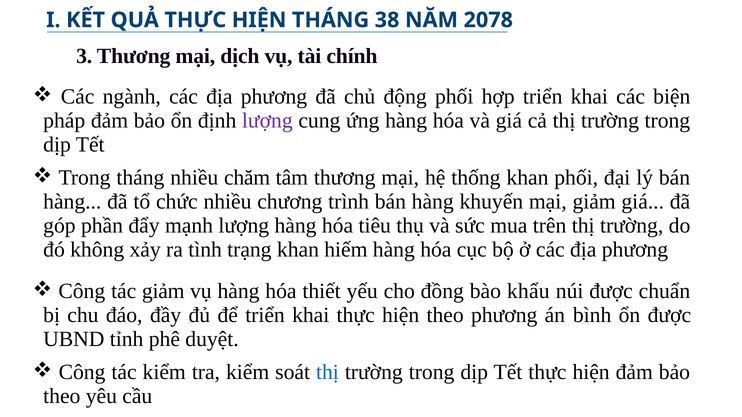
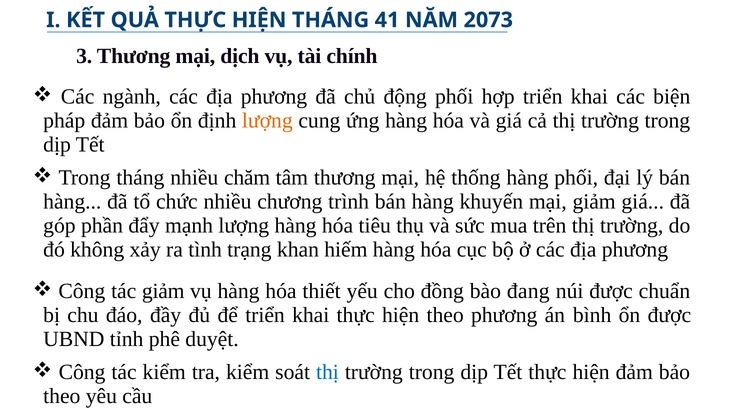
38: 38 -> 41
2078: 2078 -> 2073
lượng at (267, 121) colour: purple -> orange
thống khan: khan -> hàng
khẩu: khẩu -> đang
